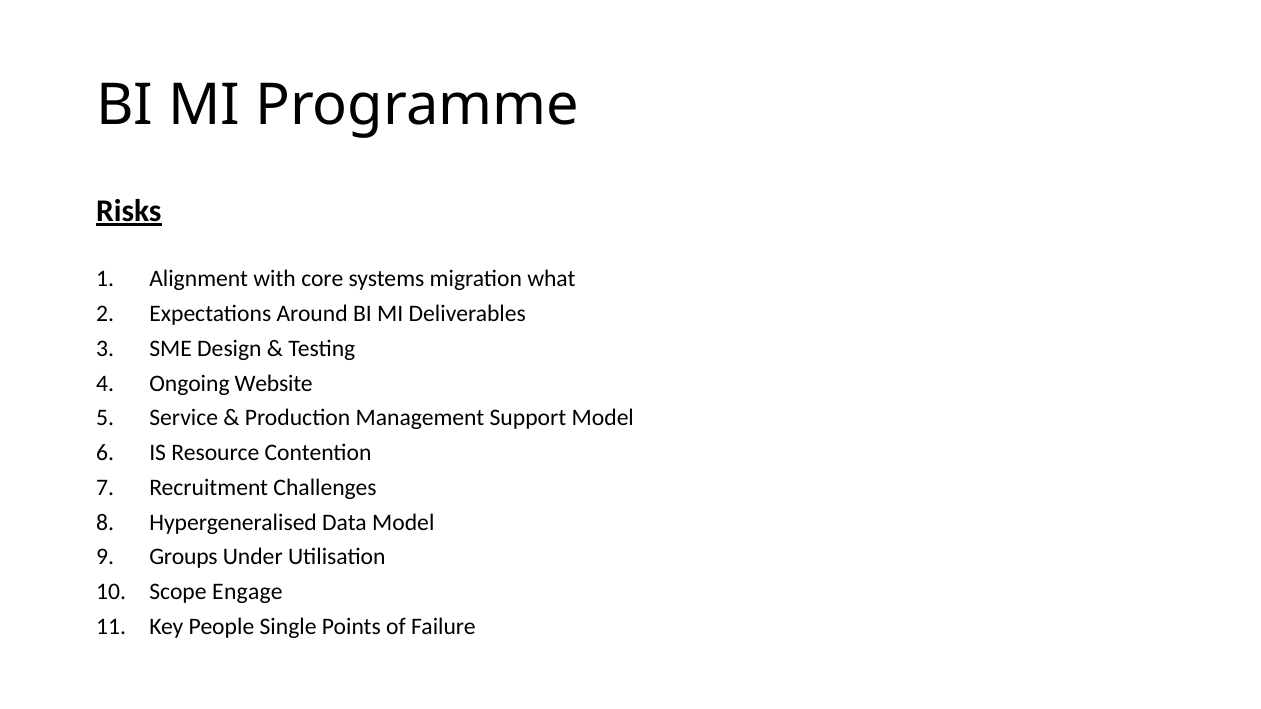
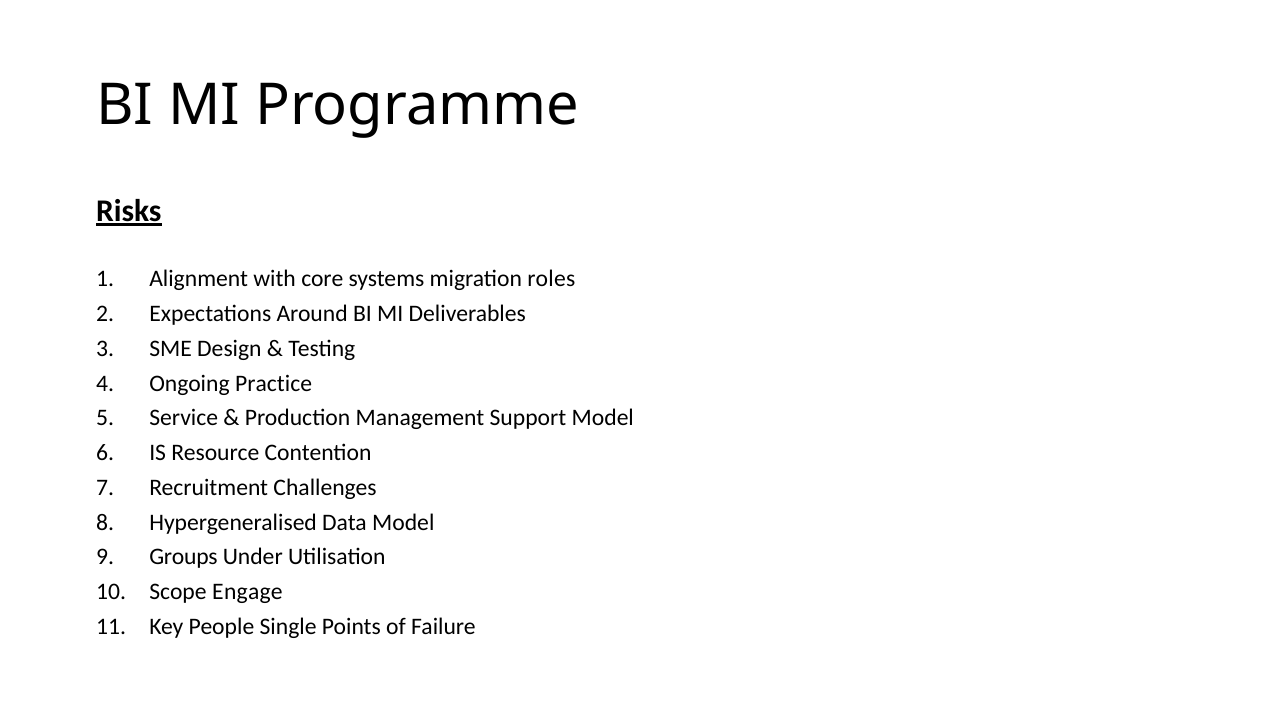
what: what -> roles
Website: Website -> Practice
